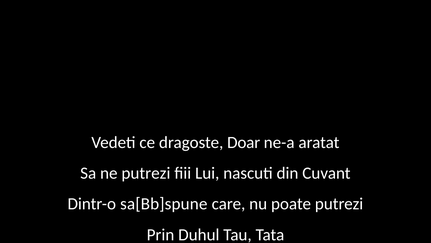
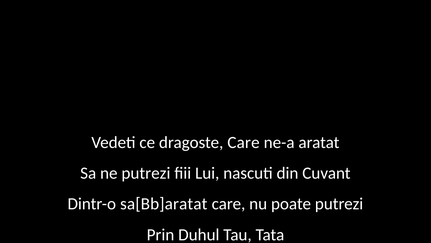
dragoste Doar: Doar -> Care
sa[Bb]spune: sa[Bb]spune -> sa[Bb]aratat
